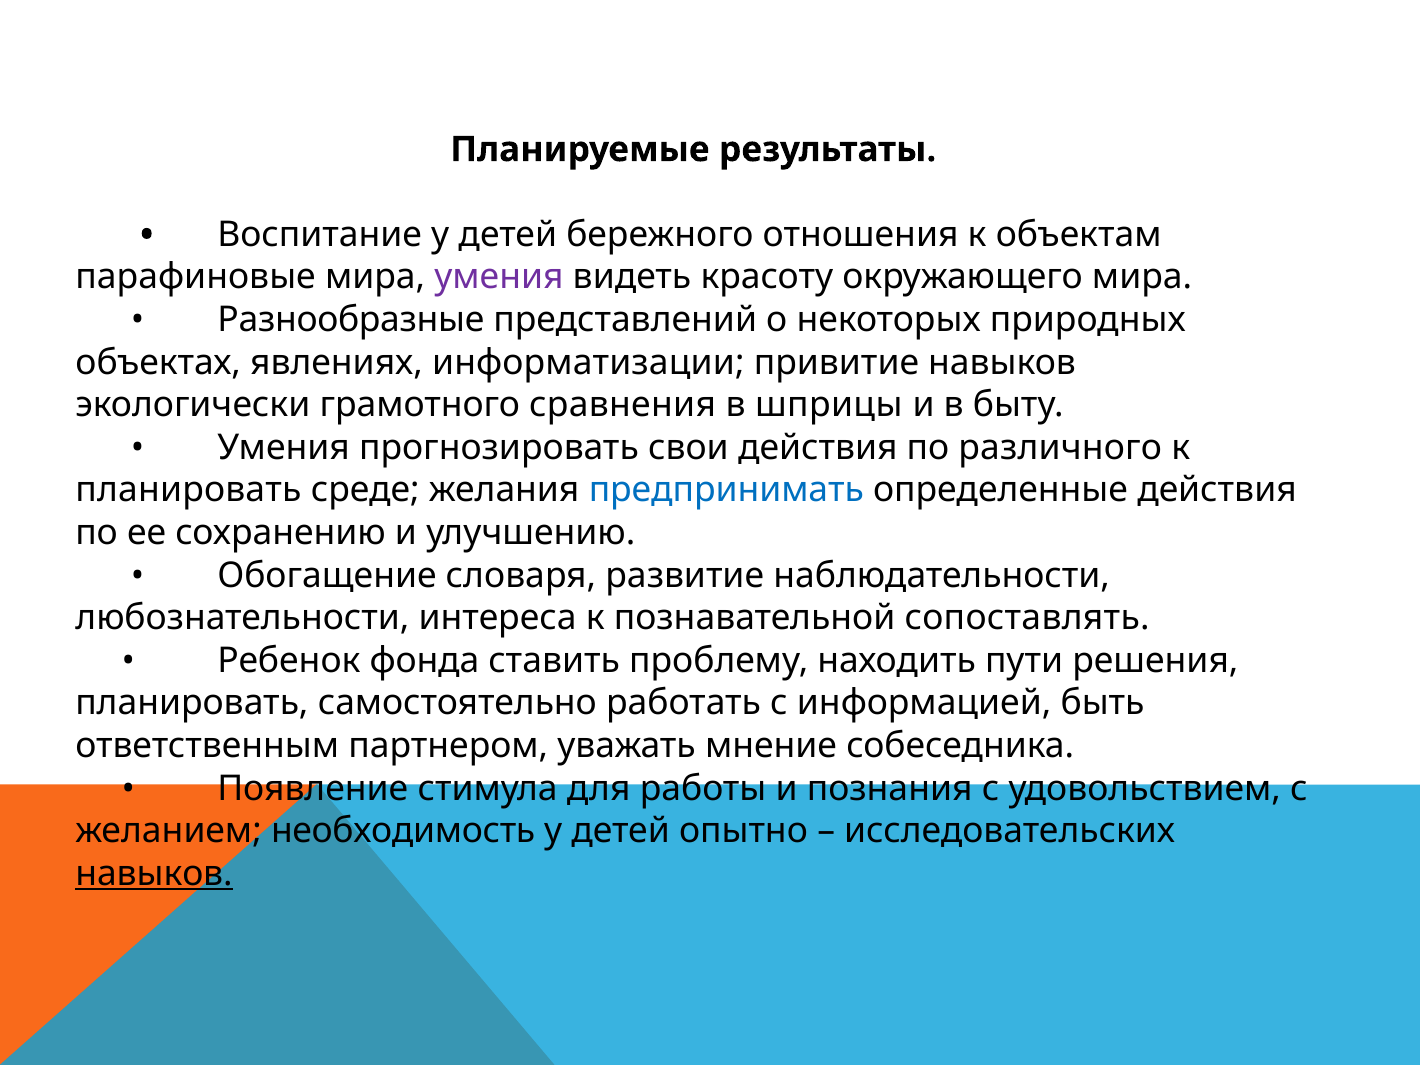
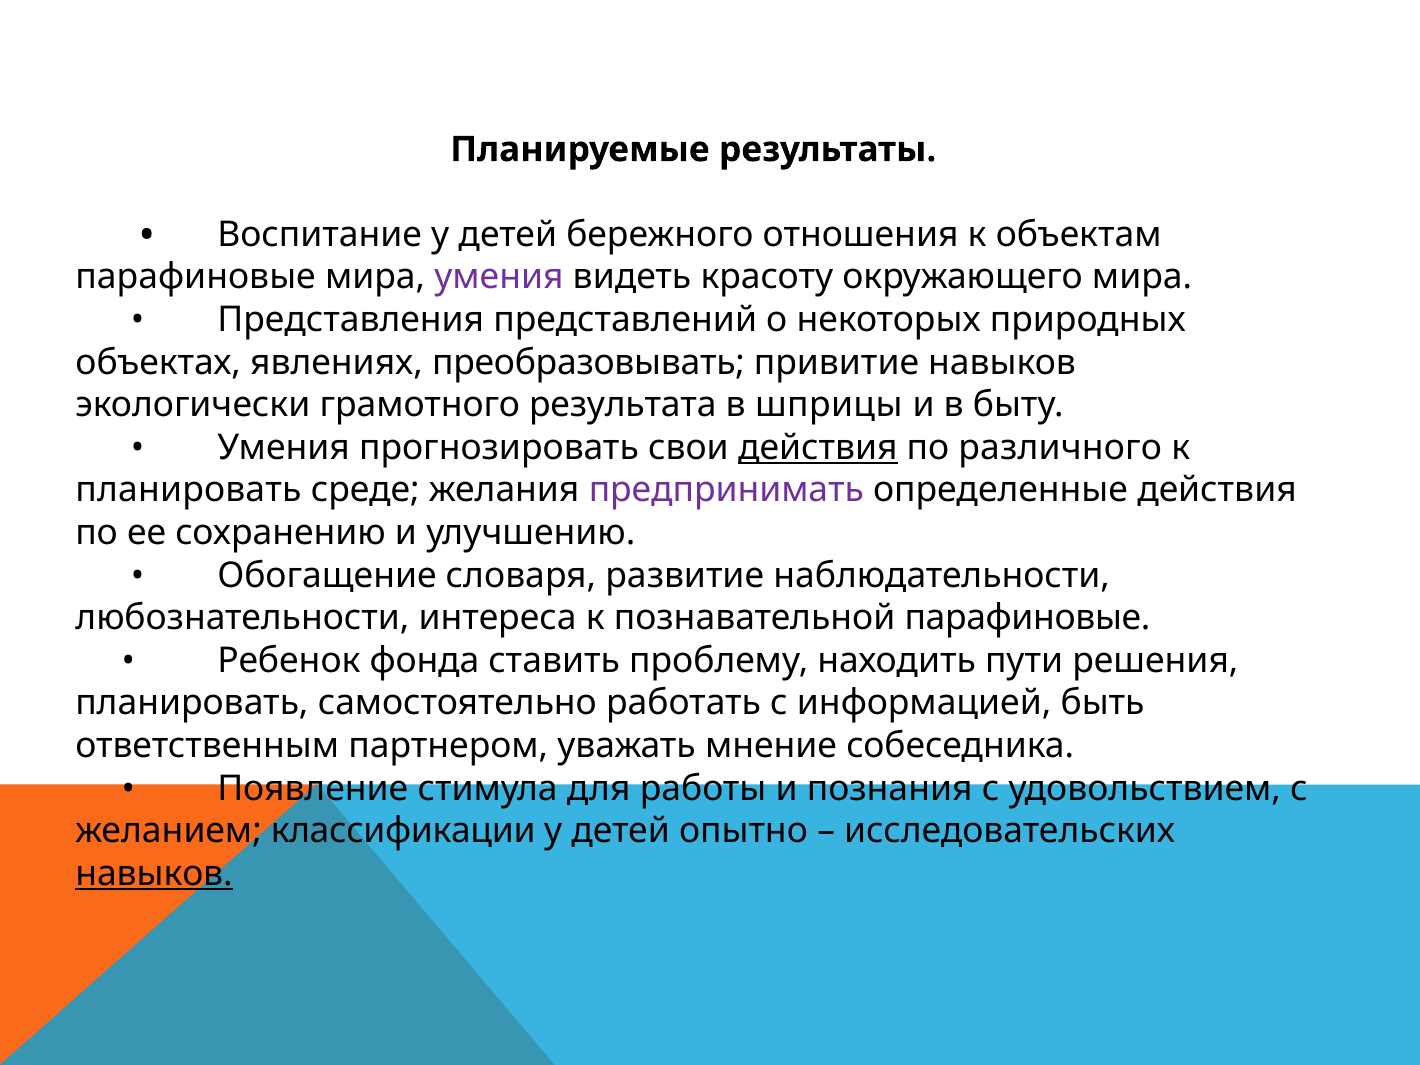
Разнообразные: Разнообразные -> Представления
информатизации: информатизации -> преобразовывать
сравнения: сравнения -> результата
действия at (818, 448) underline: none -> present
предпринимать colour: blue -> purple
познавательной сопоставлять: сопоставлять -> парафиновые
необходимость: необходимость -> классификации
